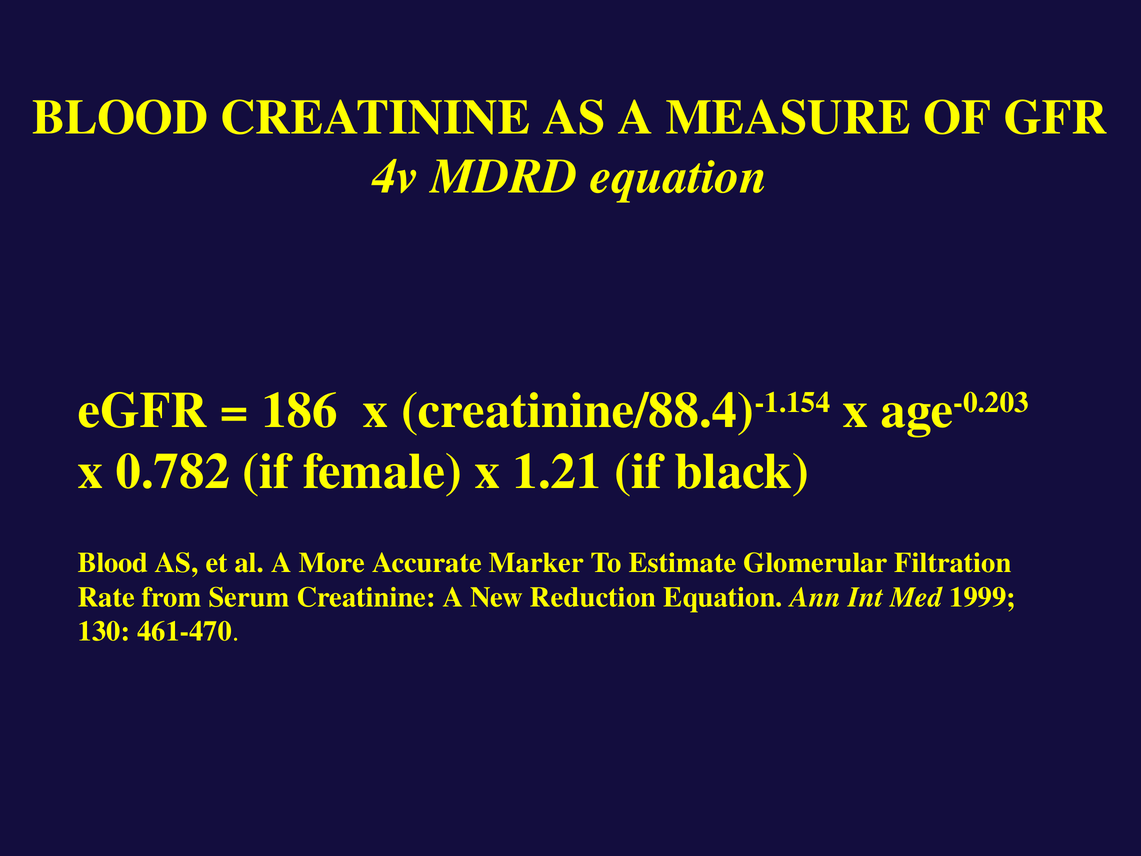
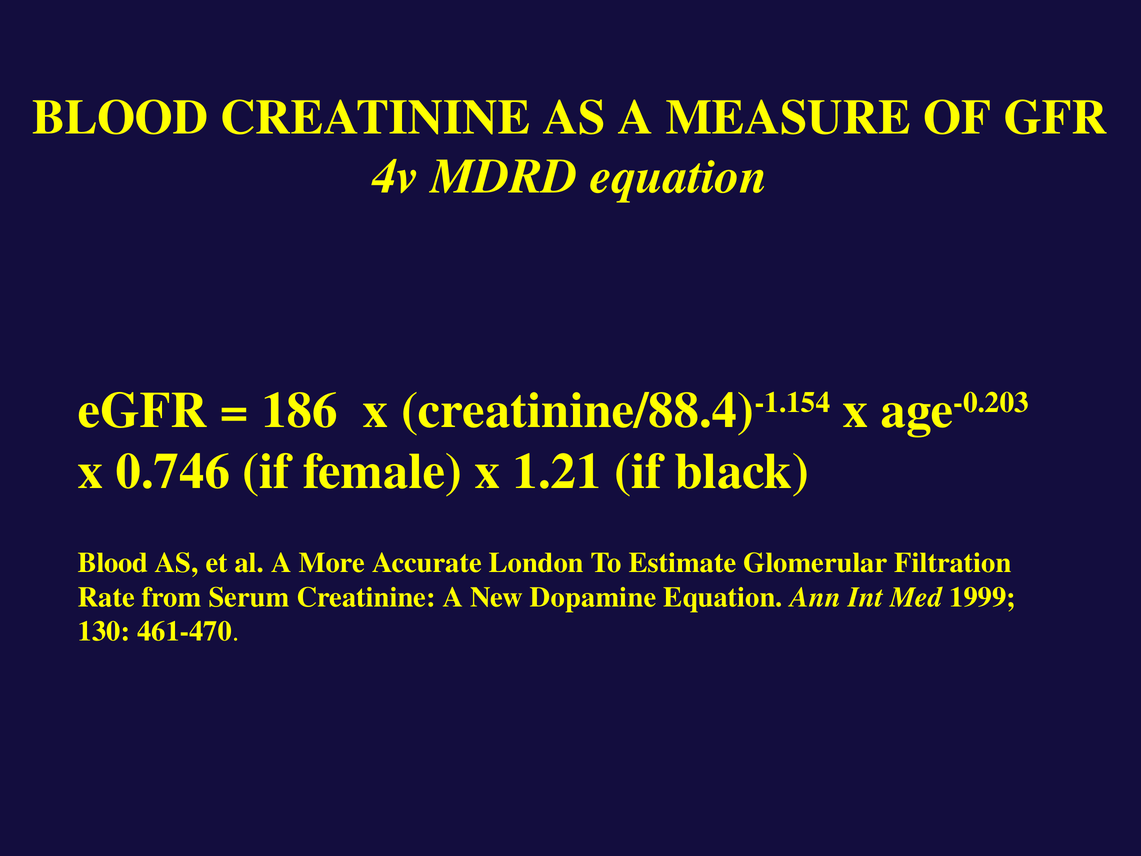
0.782: 0.782 -> 0.746
Marker: Marker -> London
Reduction: Reduction -> Dopamine
